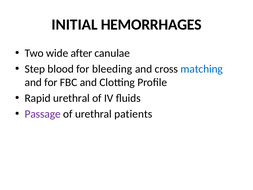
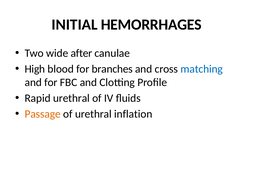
Step: Step -> High
bleeding: bleeding -> branches
Passage colour: purple -> orange
patients: patients -> inflation
